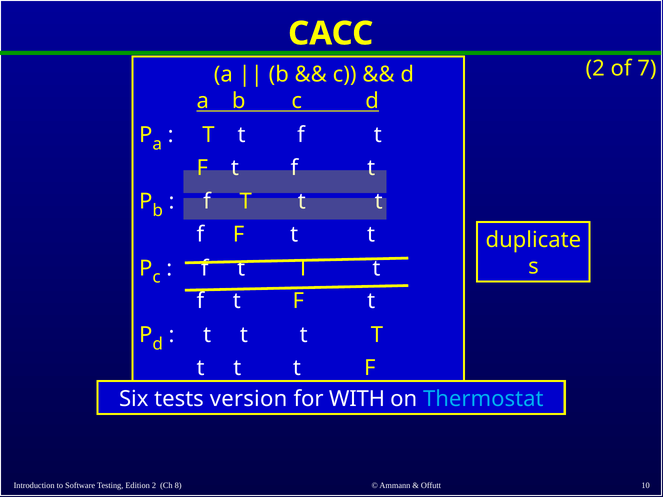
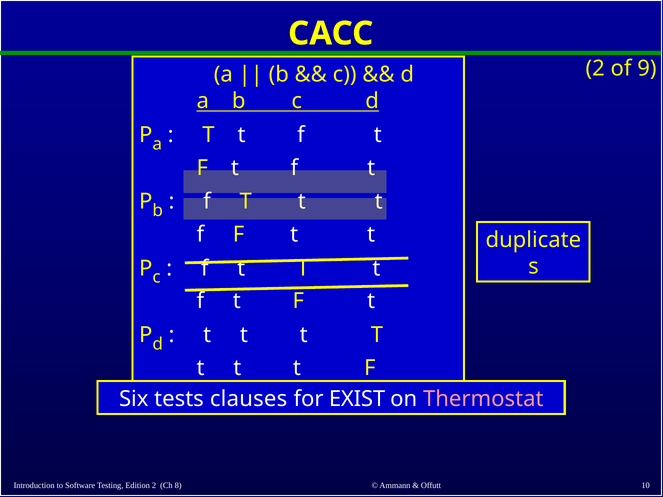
7: 7 -> 9
version: version -> clauses
WITH: WITH -> EXIST
Thermostat colour: light blue -> pink
